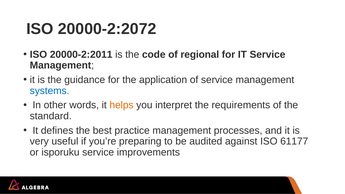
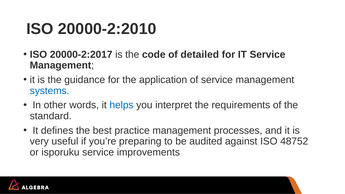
20000-2:2072: 20000-2:2072 -> 20000-2:2010
20000-2:2011: 20000-2:2011 -> 20000-2:2017
regional: regional -> detailed
helps colour: orange -> blue
61177: 61177 -> 48752
